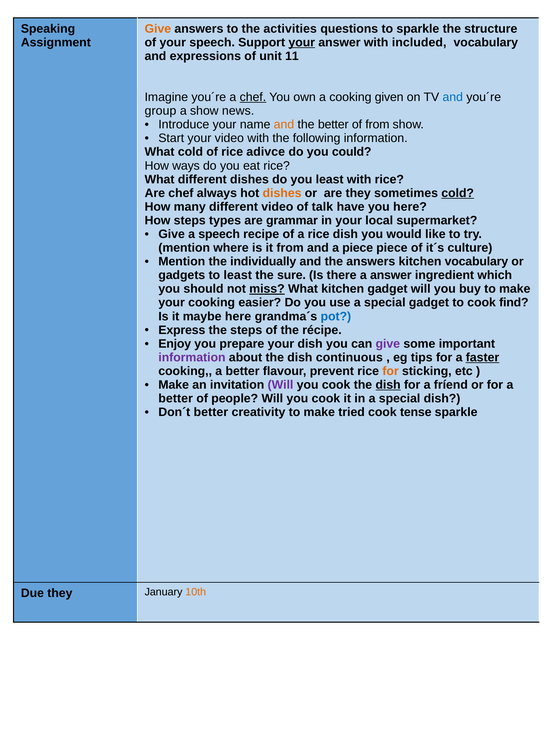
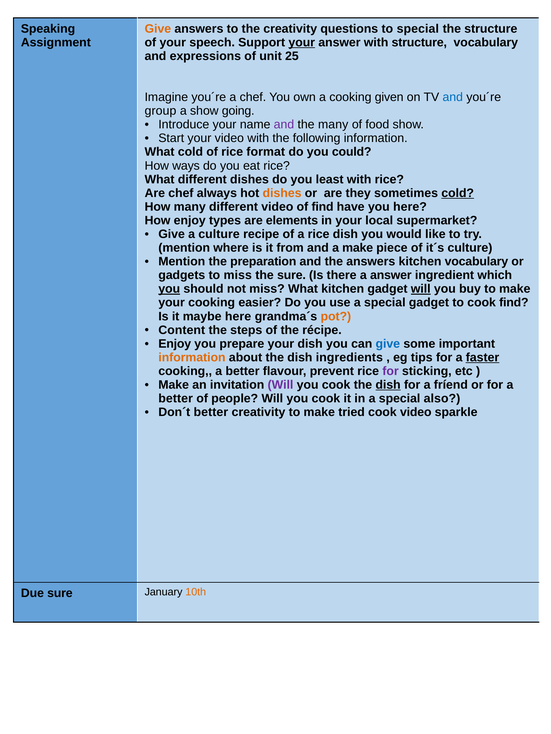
the activities: activities -> creativity
to sparkle: sparkle -> special
with included: included -> structure
11: 11 -> 25
chef at (253, 97) underline: present -> none
news: news -> going
and at (284, 125) colour: orange -> purple
the better: better -> many
of from: from -> food
adivce: adivce -> format
of talk: talk -> find
How steps: steps -> enjoy
grammar: grammar -> elements
a speech: speech -> culture
a piece: piece -> make
individually: individually -> preparation
to least: least -> miss
you at (169, 289) underline: none -> present
miss at (267, 289) underline: present -> none
will at (421, 289) underline: none -> present
pot colour: blue -> orange
Express: Express -> Content
give at (388, 344) colour: purple -> blue
information at (192, 358) colour: purple -> orange
continuous: continuous -> ingredients
for at (391, 371) colour: orange -> purple
special dish: dish -> also
cook tense: tense -> video
Due they: they -> sure
